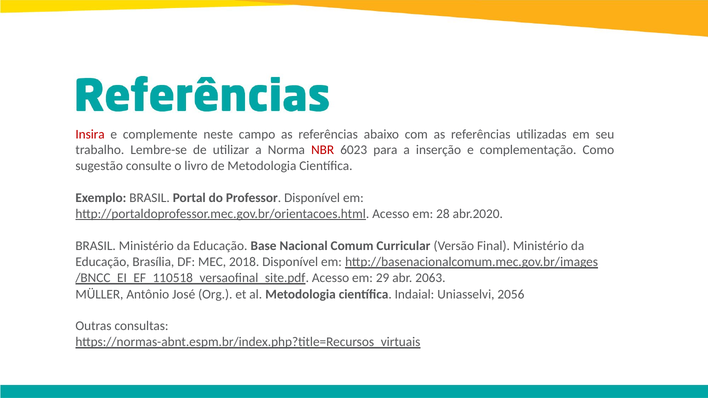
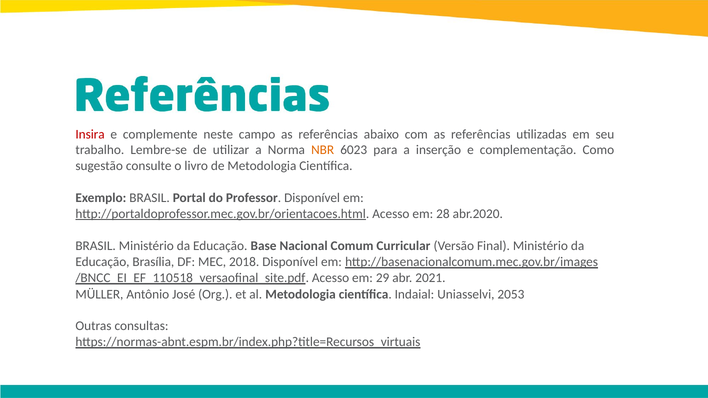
NBR colour: red -> orange
2063: 2063 -> 2021
2056: 2056 -> 2053
